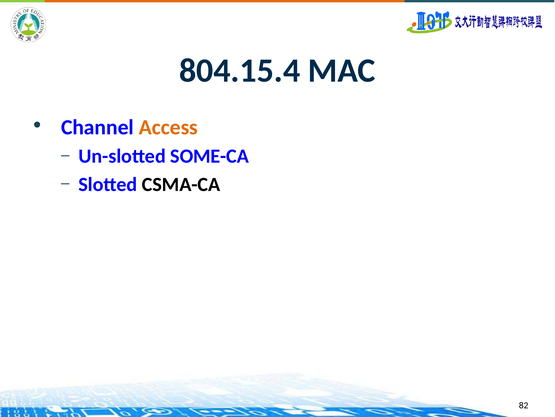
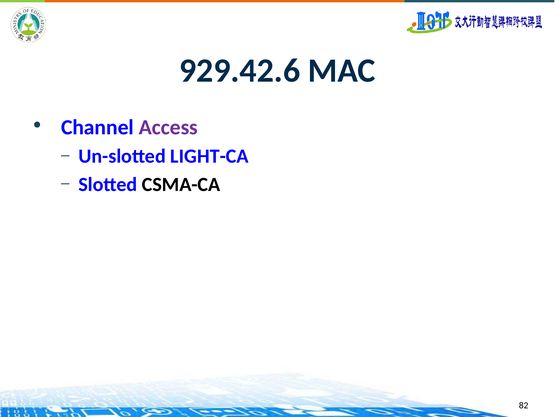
804.15.4: 804.15.4 -> 929.42.6
Access colour: orange -> purple
SOME-CA: SOME-CA -> LIGHT-CA
